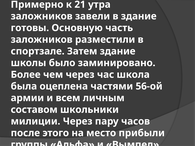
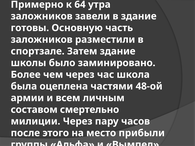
21: 21 -> 64
56-ой: 56-ой -> 48-ой
школьники: школьники -> смертельно
